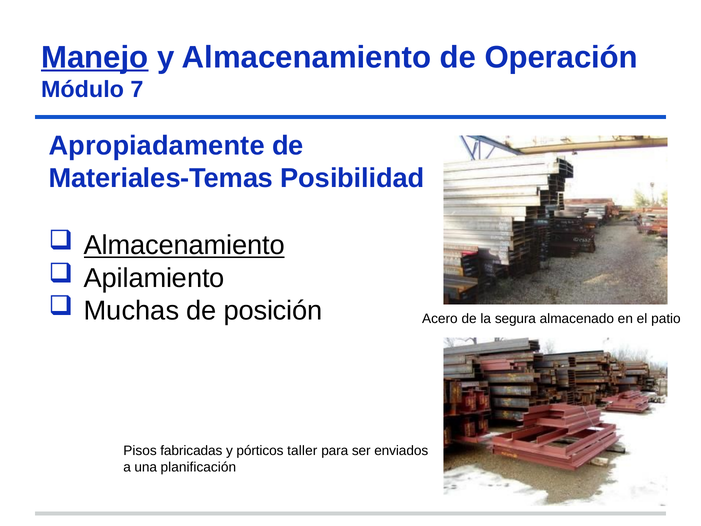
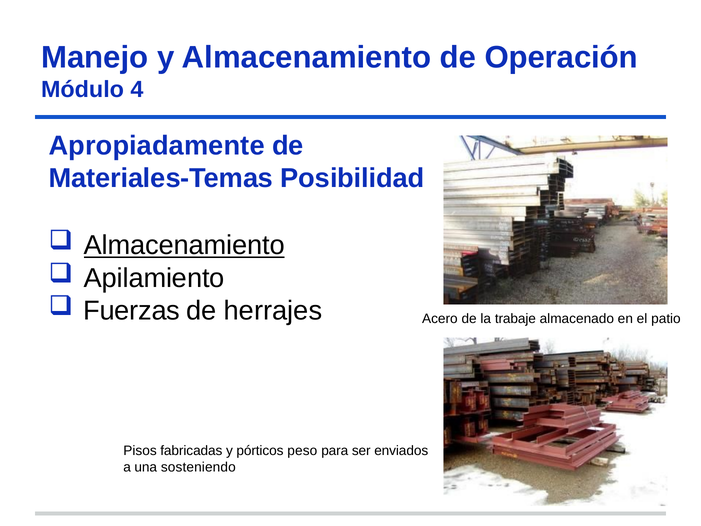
Manejo underline: present -> none
7: 7 -> 4
Muchas: Muchas -> Fuerzas
posición: posición -> herrajes
segura: segura -> trabaje
taller: taller -> peso
planificación: planificación -> sosteniendo
